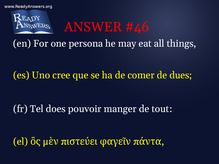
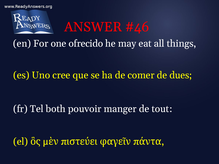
persona: persona -> ofrecido
does: does -> both
